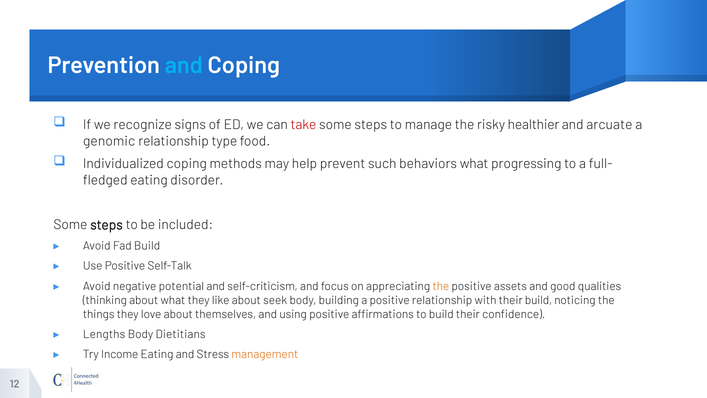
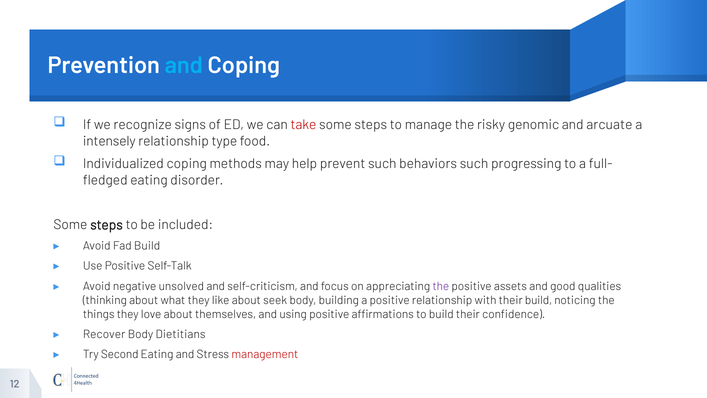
healthier: healthier -> genomic
genomic: genomic -> intensely
behaviors what: what -> such
potential: potential -> unsolved
the at (441, 286) colour: orange -> purple
Lengths: Lengths -> Recover
Income: Income -> Second
management colour: orange -> red
